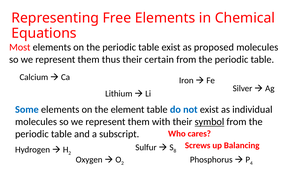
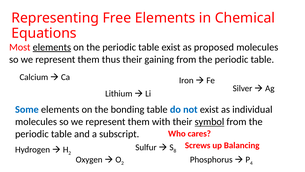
elements at (52, 47) underline: none -> present
certain: certain -> gaining
element: element -> bonding
